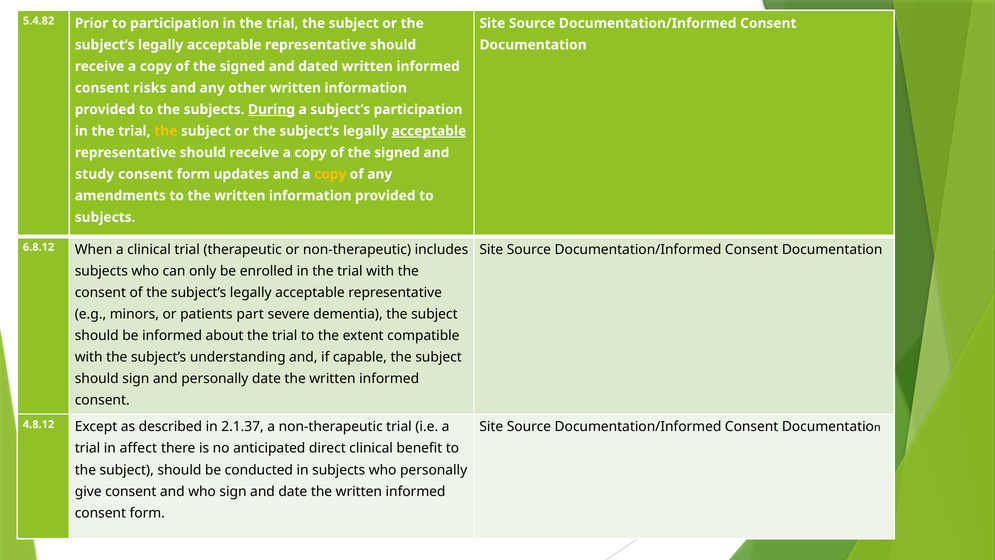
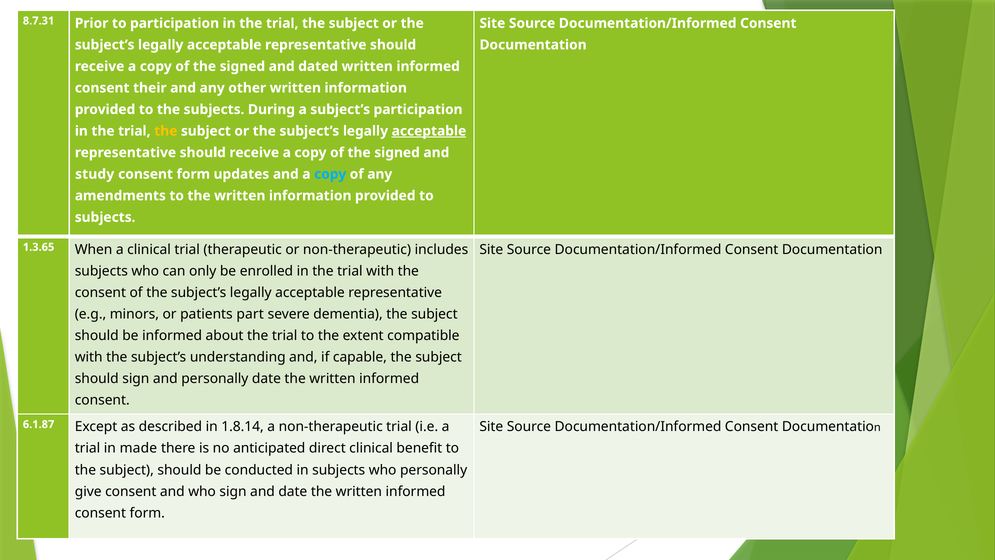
5.4.82: 5.4.82 -> 8.7.31
risks: risks -> their
During underline: present -> none
copy at (330, 174) colour: yellow -> light blue
6.8.12: 6.8.12 -> 1.3.65
4.8.12: 4.8.12 -> 6.1.87
2.1.37: 2.1.37 -> 1.8.14
affect: affect -> made
